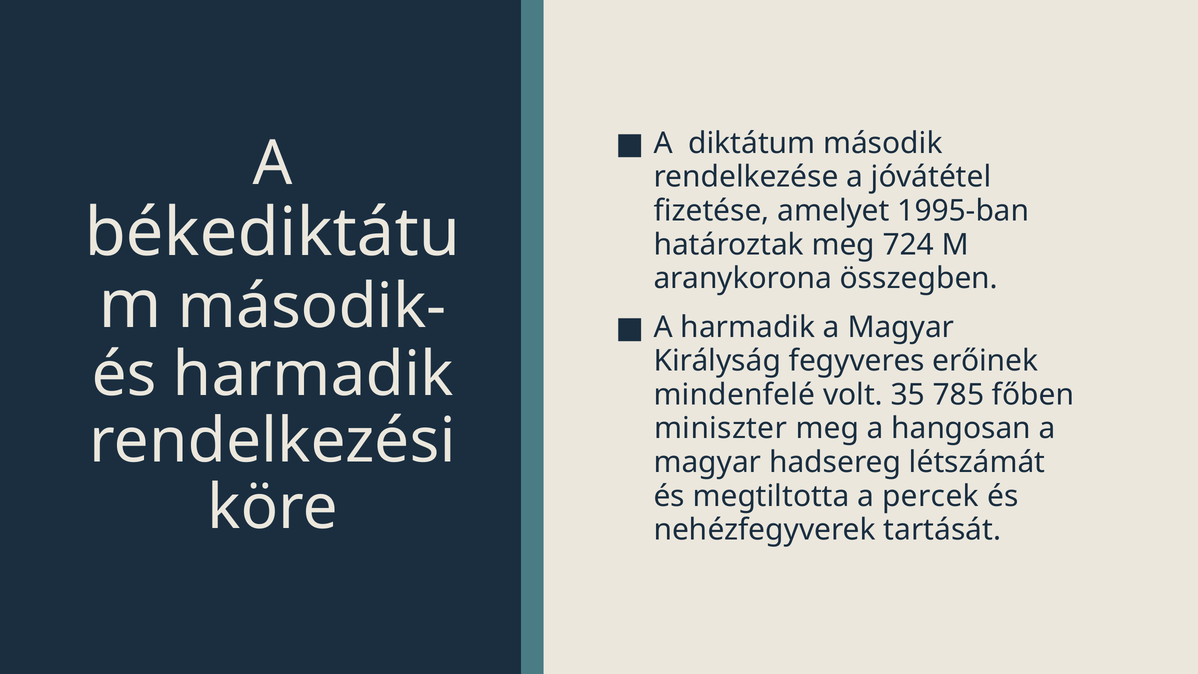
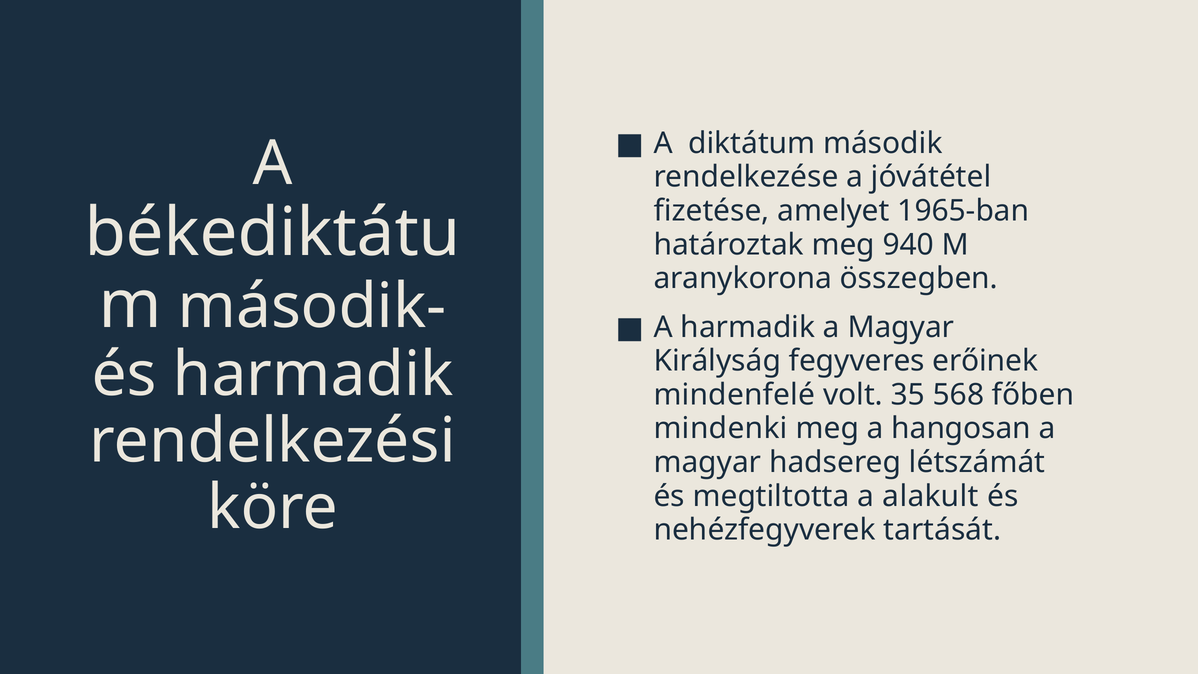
1995-ban: 1995-ban -> 1965-ban
724: 724 -> 940
785: 785 -> 568
miniszter: miniszter -> mindenki
percek: percek -> alakult
